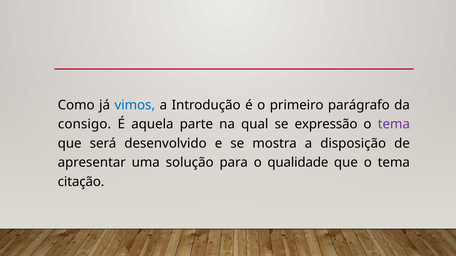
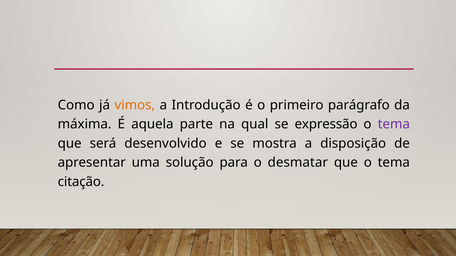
vimos colour: blue -> orange
consigo: consigo -> máxima
qualidade: qualidade -> desmatar
